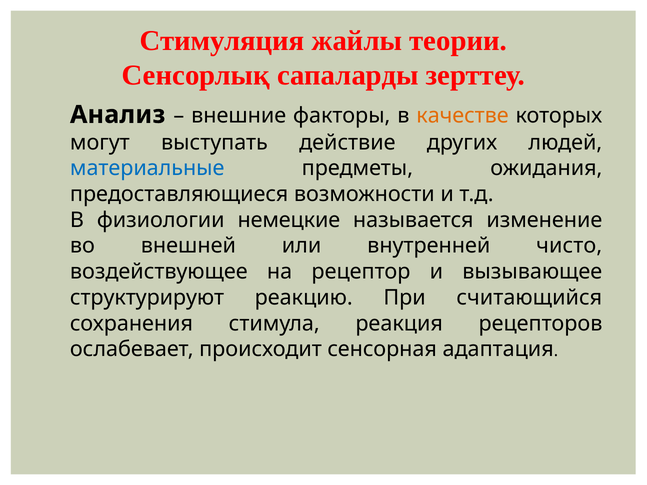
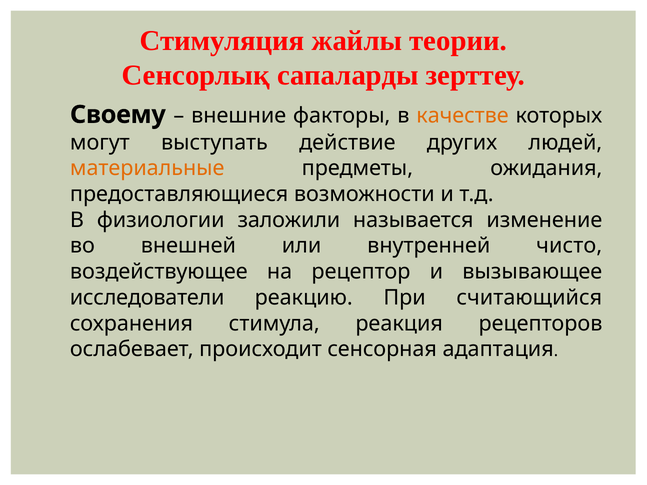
Анализ: Анализ -> Своему
материальные colour: blue -> orange
немецкие: немецкие -> заложили
структурируют: структурируют -> исследователи
